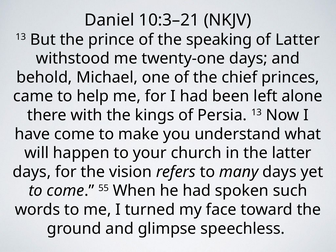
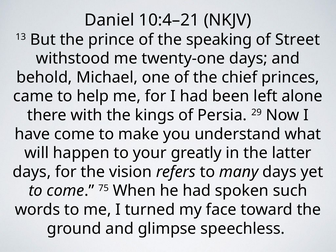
10:3–21: 10:3–21 -> 10:4–21
of Latter: Latter -> Street
Persia 13: 13 -> 29
church: church -> greatly
55: 55 -> 75
